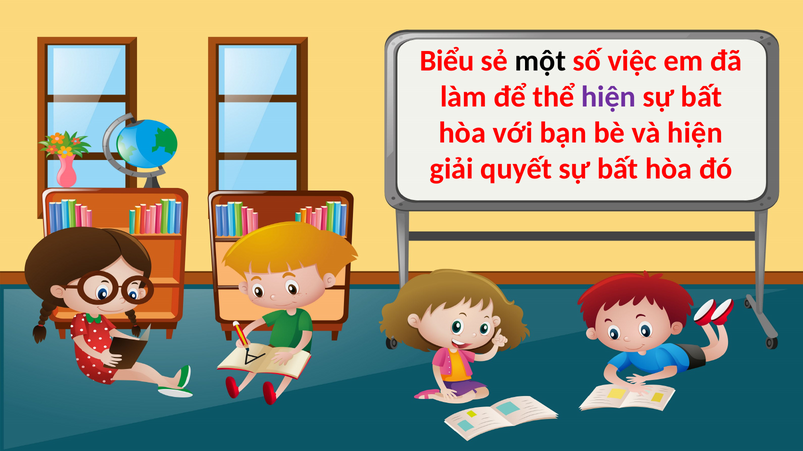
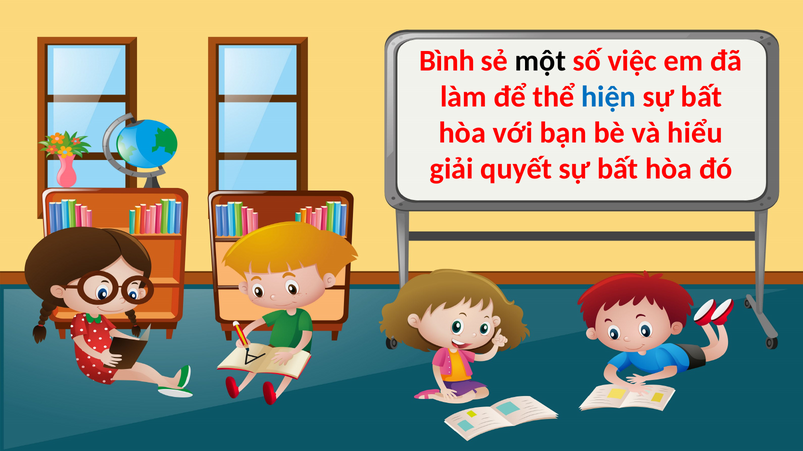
Biểu: Biểu -> Bình
hiện at (608, 97) colour: purple -> blue
và hiện: hiện -> hiểu
